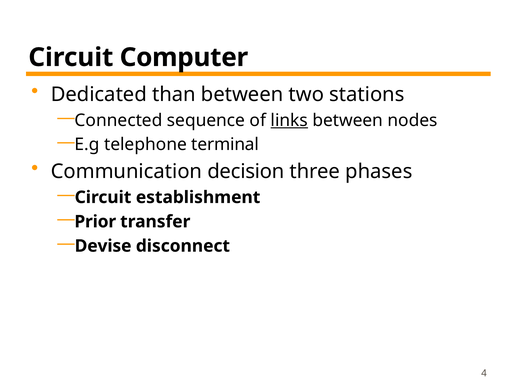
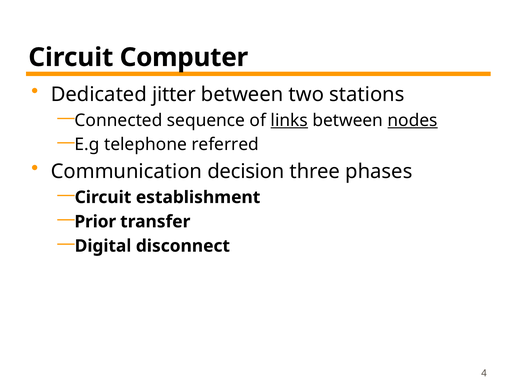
than: than -> jitter
nodes underline: none -> present
terminal: terminal -> referred
Devise: Devise -> Digital
